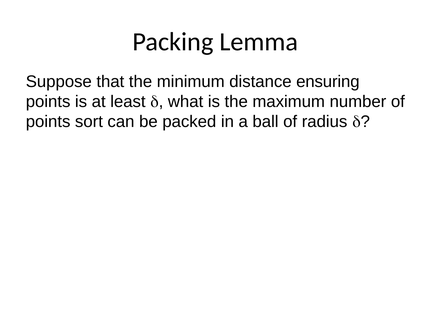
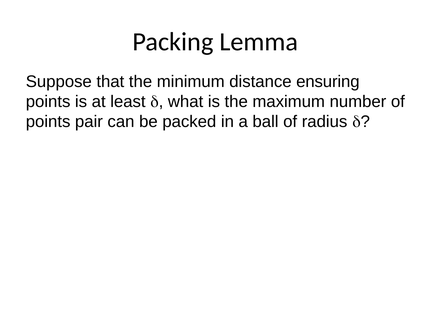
sort: sort -> pair
